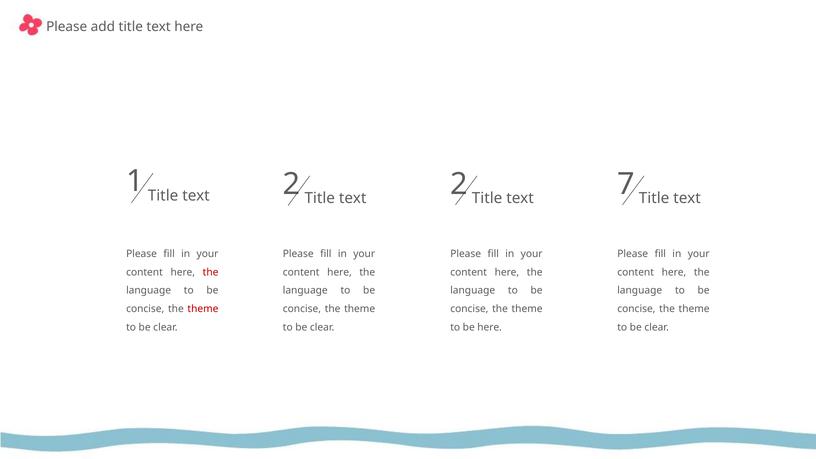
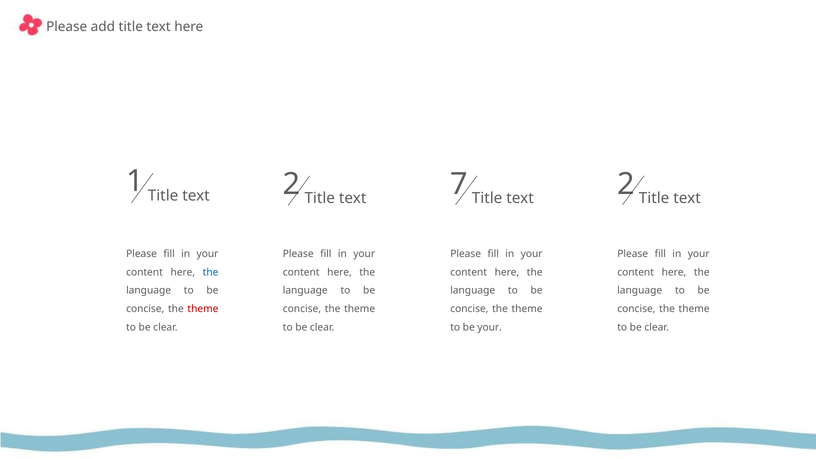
2 Title text 2: 2 -> 7
7 at (626, 184): 7 -> 2
the at (211, 272) colour: red -> blue
be here: here -> your
